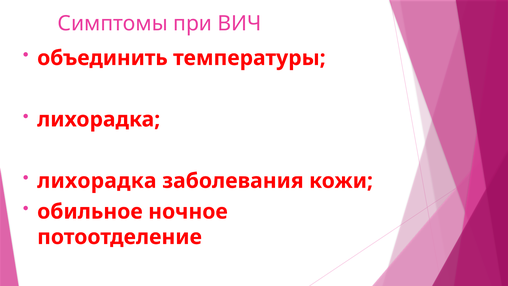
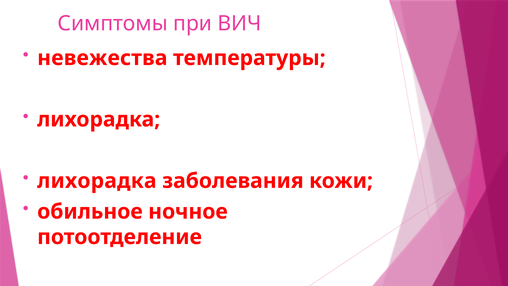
объединить: объединить -> невежества
